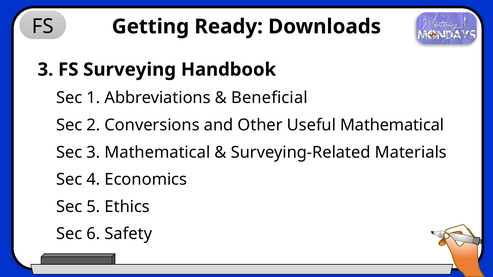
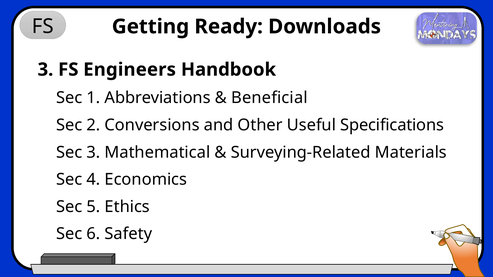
Surveying: Surveying -> Engineers
Useful Mathematical: Mathematical -> Specifications
